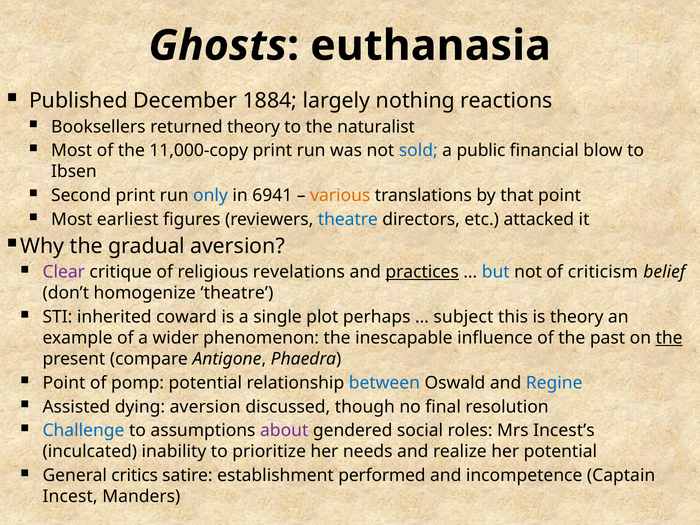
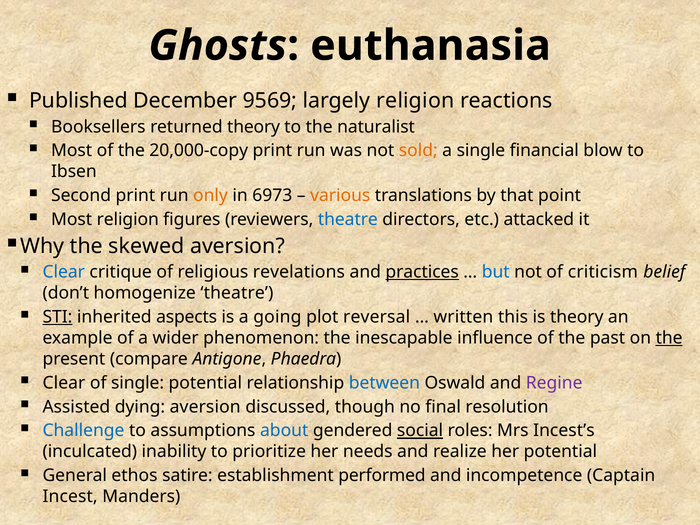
1884: 1884 -> 9569
largely nothing: nothing -> religion
11,000-copy: 11,000-copy -> 20,000-copy
sold colour: blue -> orange
a public: public -> single
only colour: blue -> orange
6941: 6941 -> 6973
Most earliest: earliest -> religion
gradual: gradual -> skewed
Clear at (64, 272) colour: purple -> blue
STI underline: none -> present
coward: coward -> aspects
single: single -> going
perhaps: perhaps -> reversal
subject: subject -> written
Point at (64, 383): Point -> Clear
of pomp: pomp -> single
Regine colour: blue -> purple
about colour: purple -> blue
social underline: none -> present
critics: critics -> ethos
